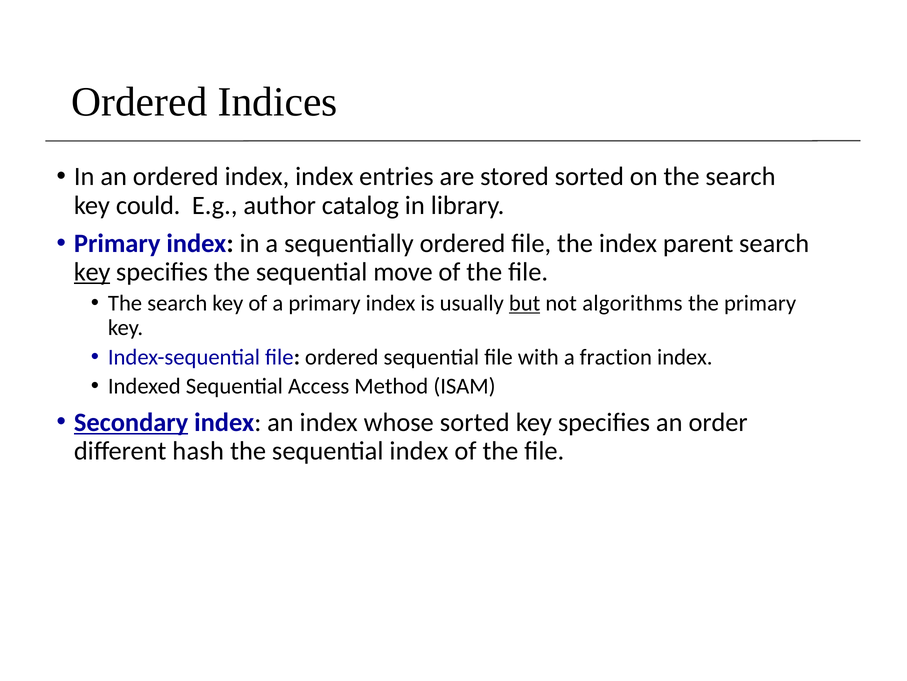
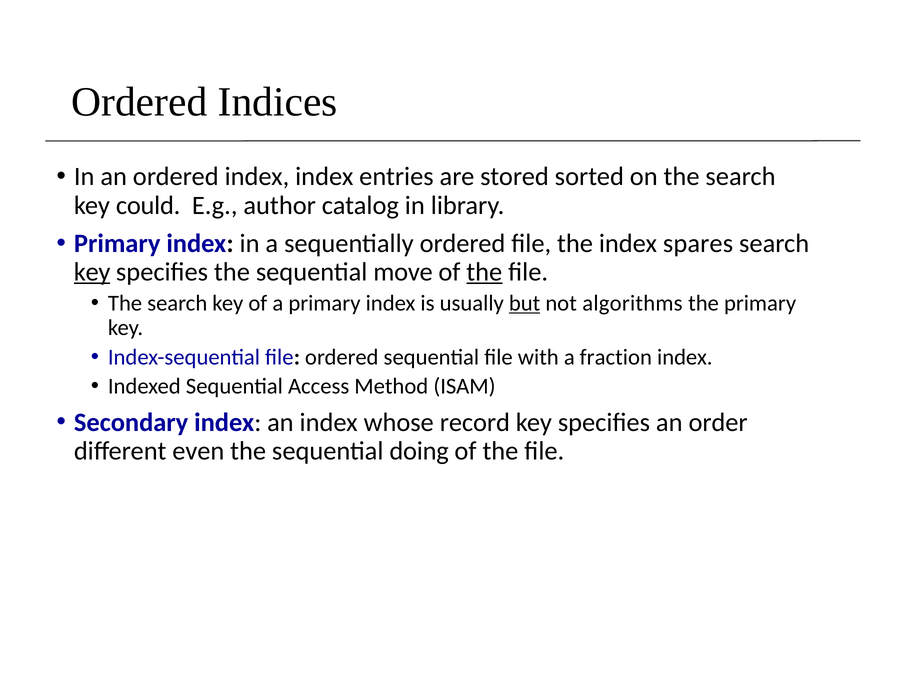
parent: parent -> spares
the at (484, 272) underline: none -> present
Secondary underline: present -> none
whose sorted: sorted -> record
hash: hash -> even
sequential index: index -> doing
